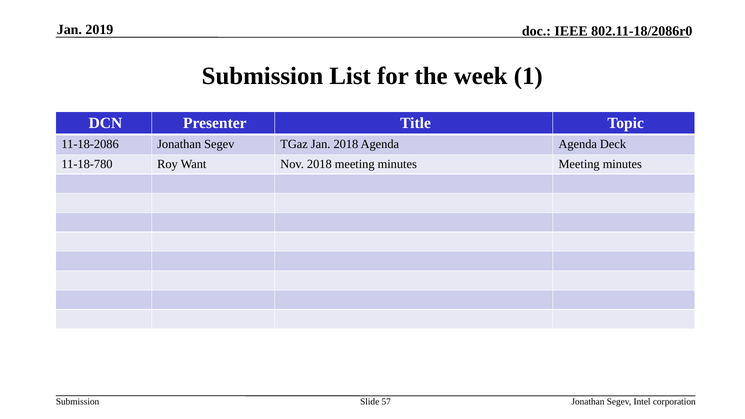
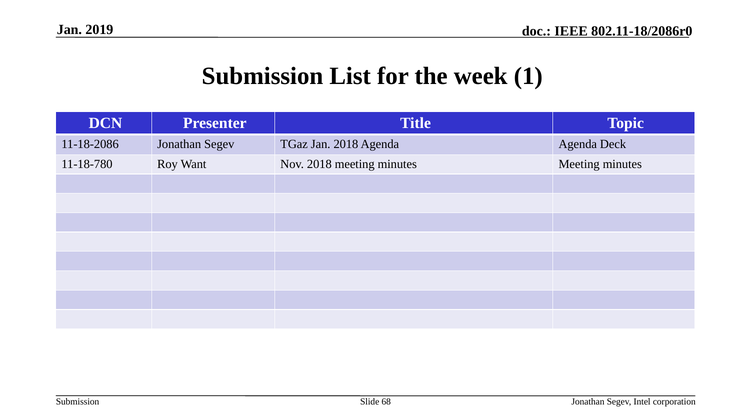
57: 57 -> 68
